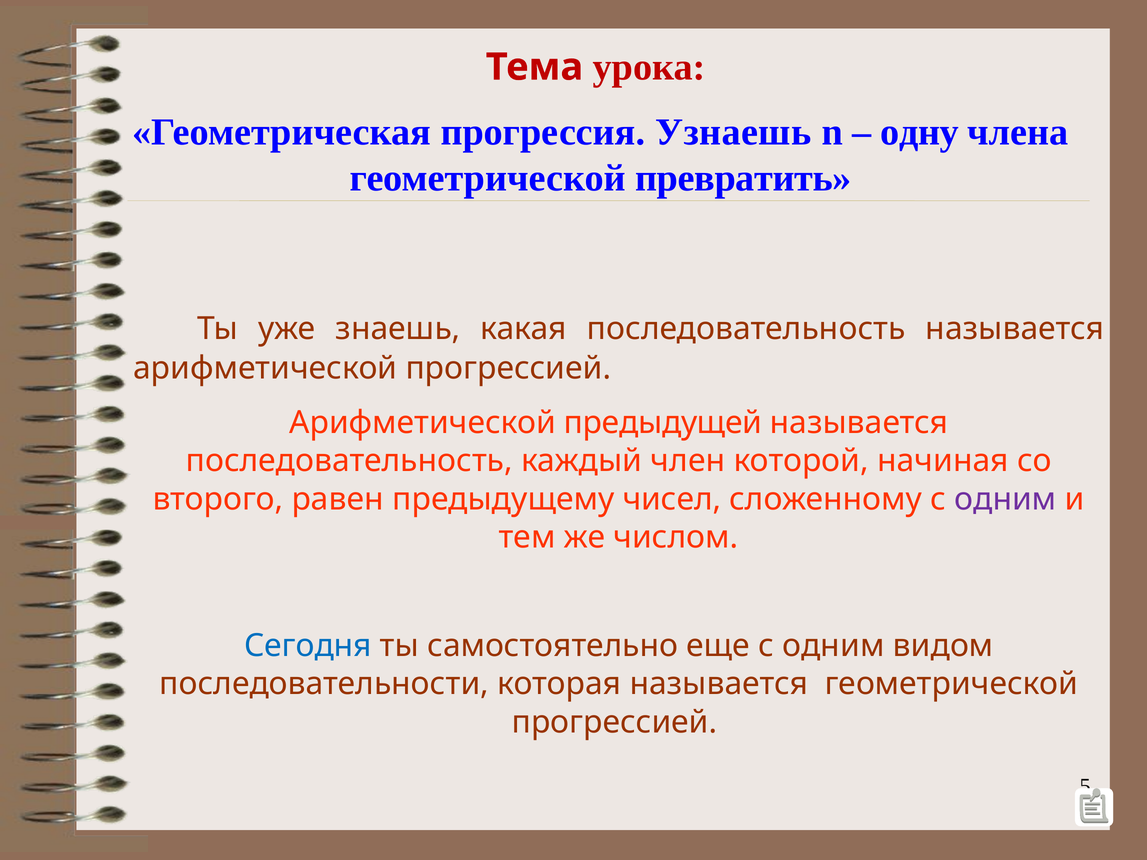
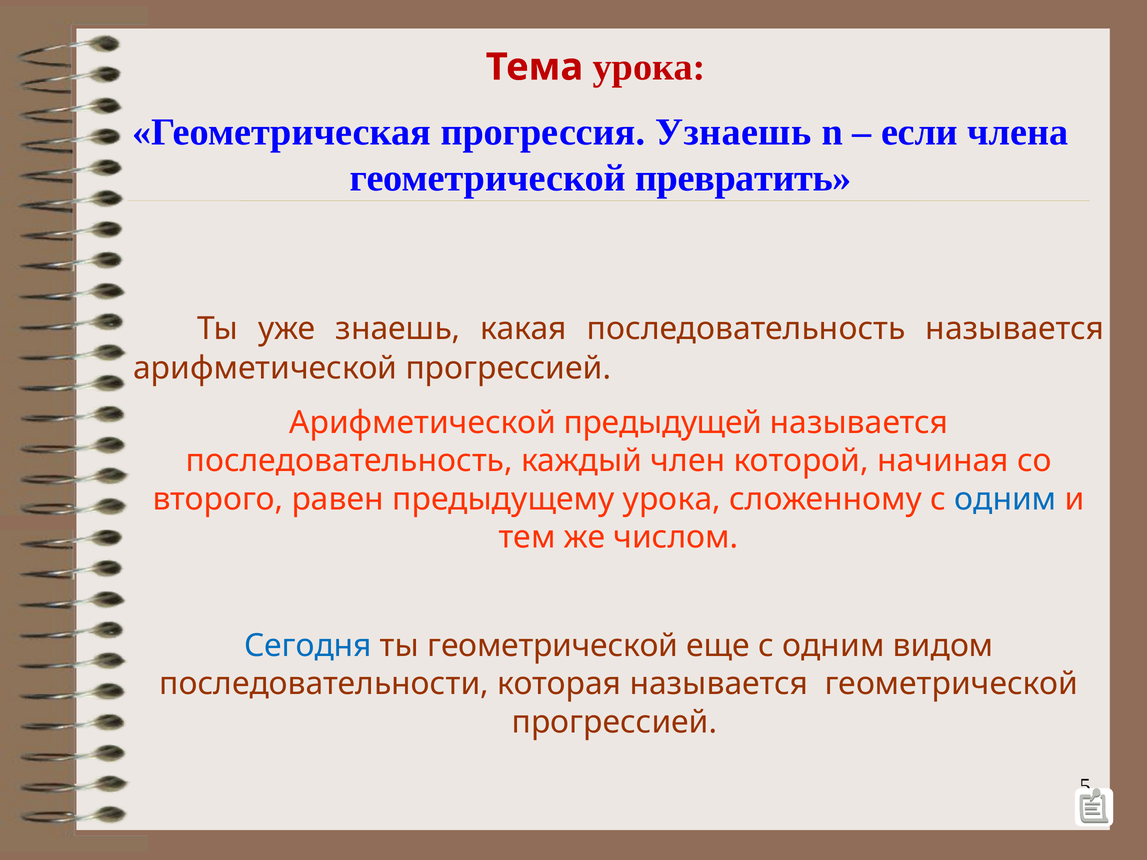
одну: одну -> если
предыдущему чисел: чисел -> урока
одним at (1005, 499) colour: purple -> blue
ты самостоятельно: самостоятельно -> геометрической
